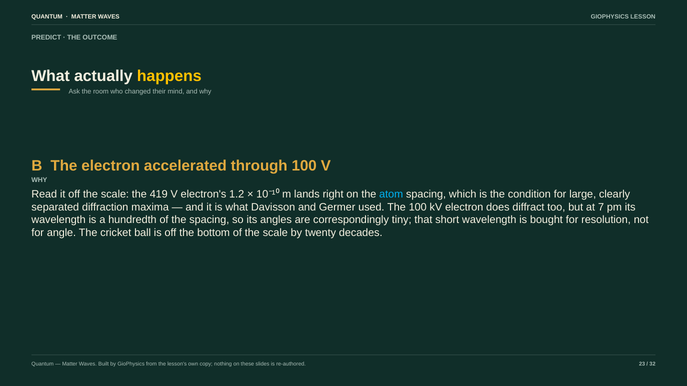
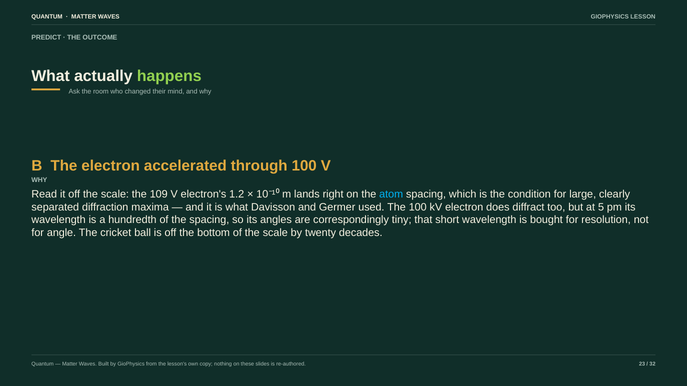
happens colour: yellow -> light green
419: 419 -> 109
7: 7 -> 5
